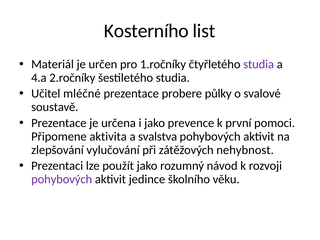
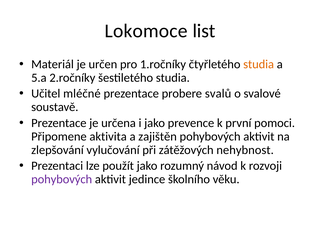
Kosterního: Kosterního -> Lokomoce
studia at (259, 64) colour: purple -> orange
4.a: 4.a -> 5.a
půlky: půlky -> svalů
svalstva: svalstva -> zajištěn
